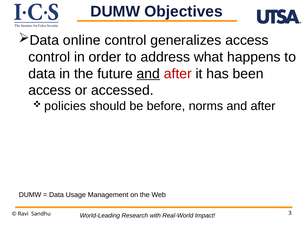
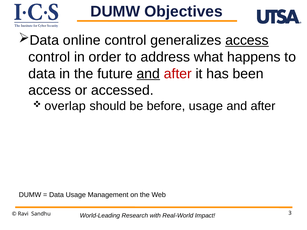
access at (247, 40) underline: none -> present
policies: policies -> overlap
before norms: norms -> usage
